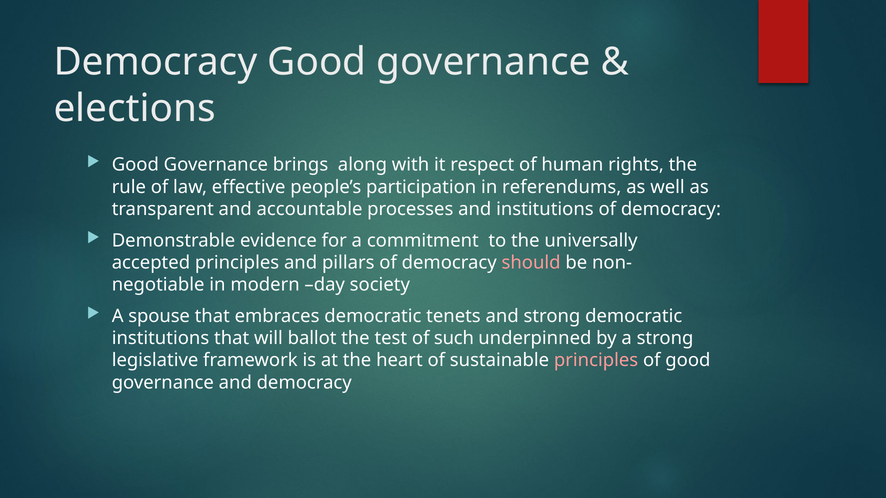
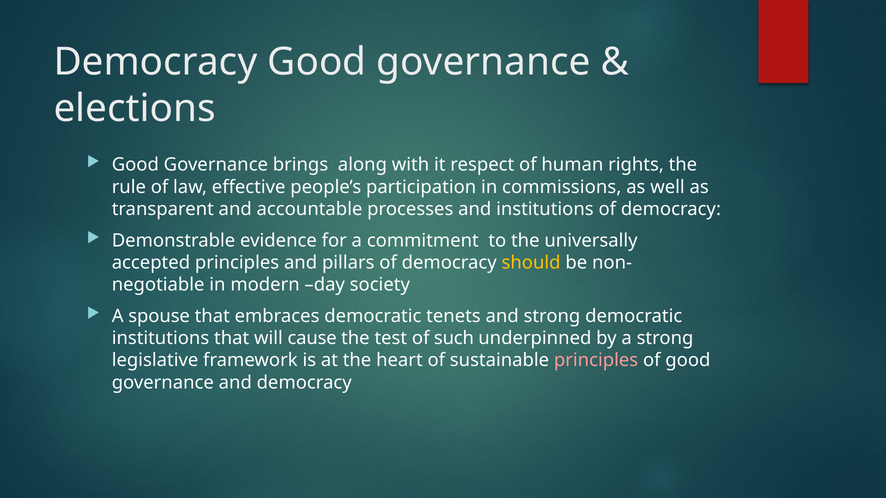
referendums: referendums -> commissions
should colour: pink -> yellow
ballot: ballot -> cause
